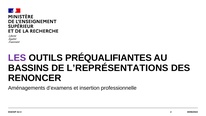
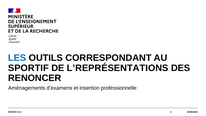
LES colour: purple -> blue
PRÉQUALIFIANTES: PRÉQUALIFIANTES -> CORRESPONDANT
BASSINS: BASSINS -> SPORTIF
